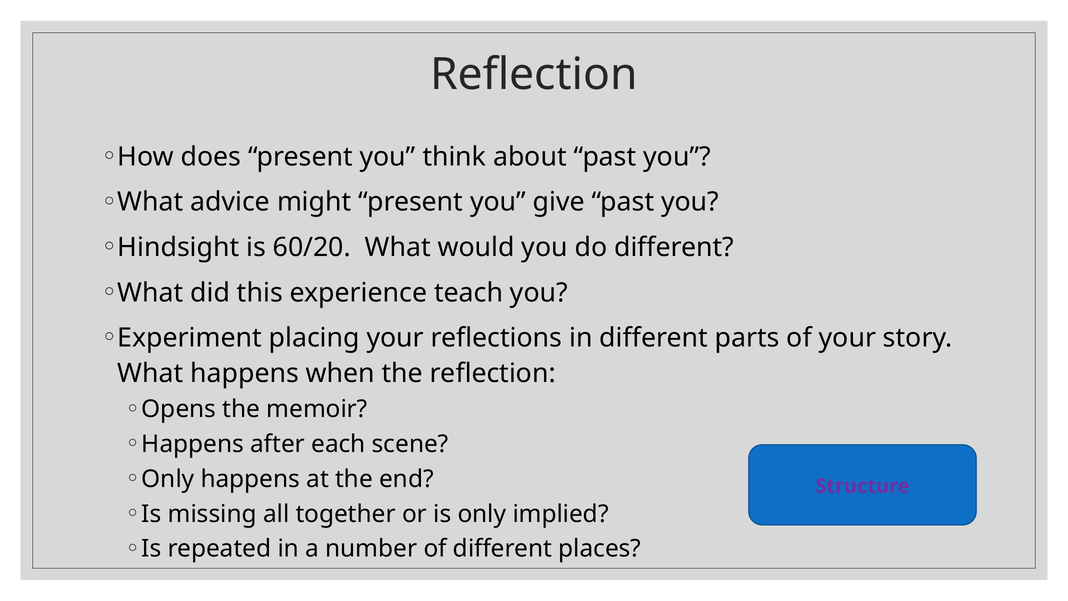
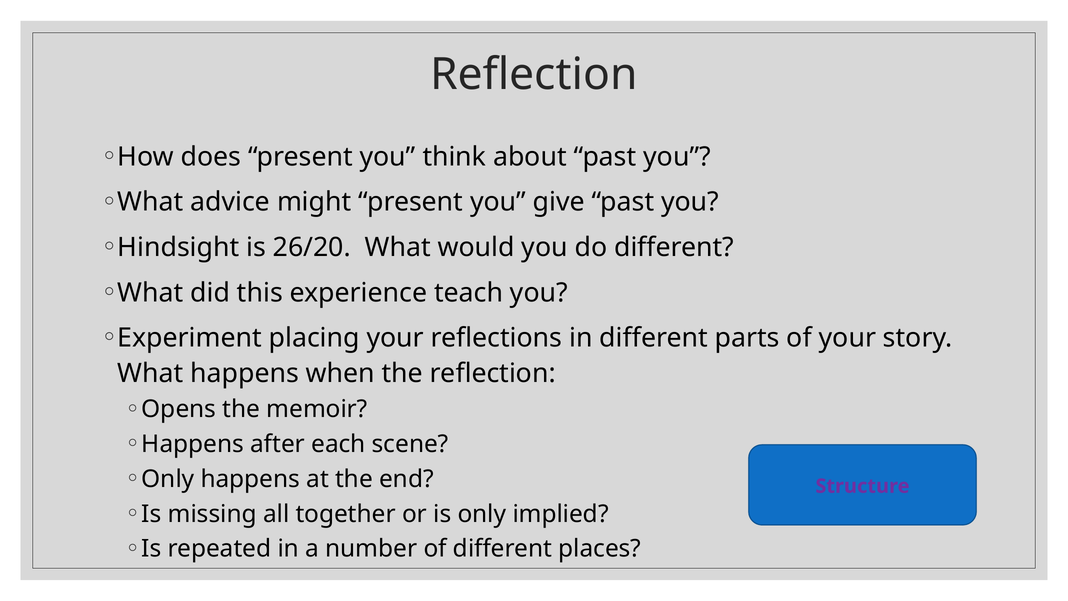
60/20: 60/20 -> 26/20
